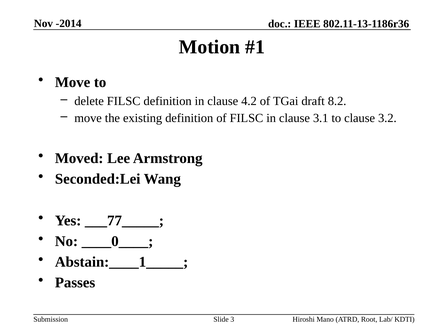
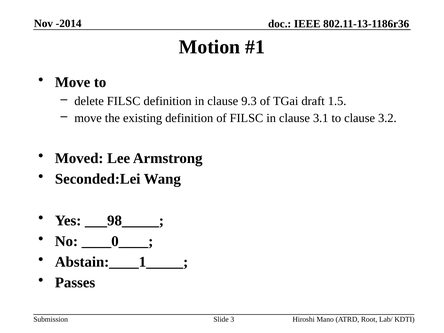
4.2: 4.2 -> 9.3
8.2: 8.2 -> 1.5
___77_____: ___77_____ -> ___98_____
